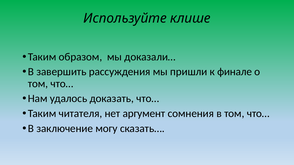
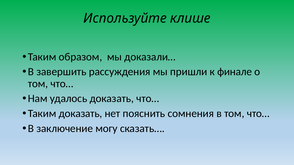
Таким читателя: читателя -> доказать
аргумент: аргумент -> пояснить
